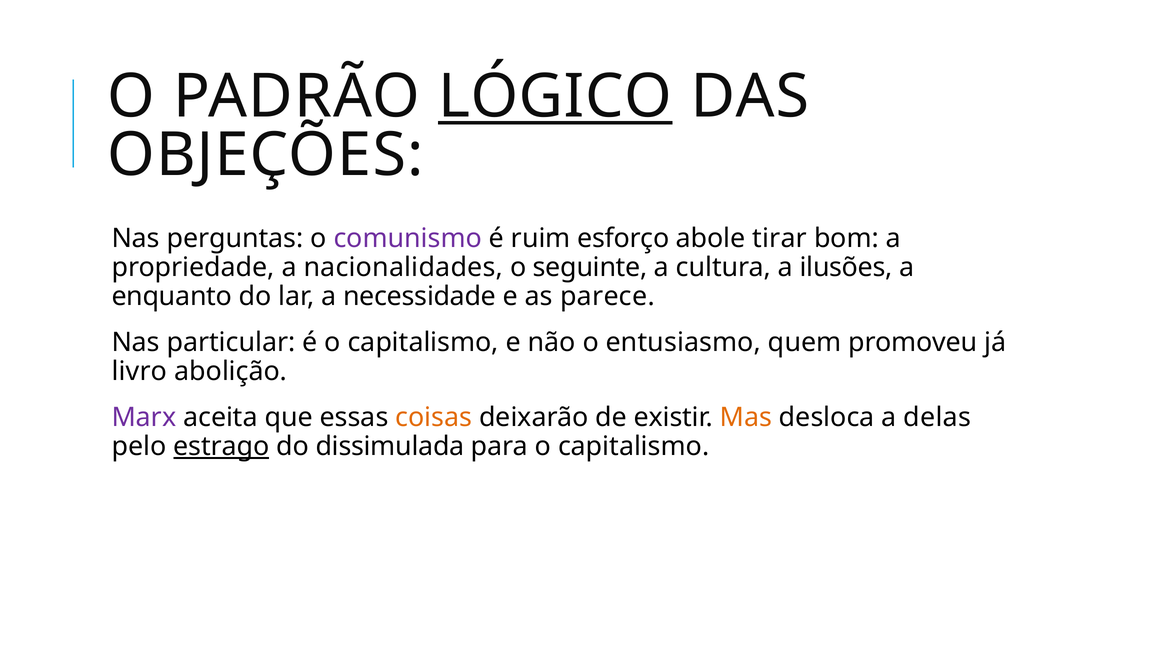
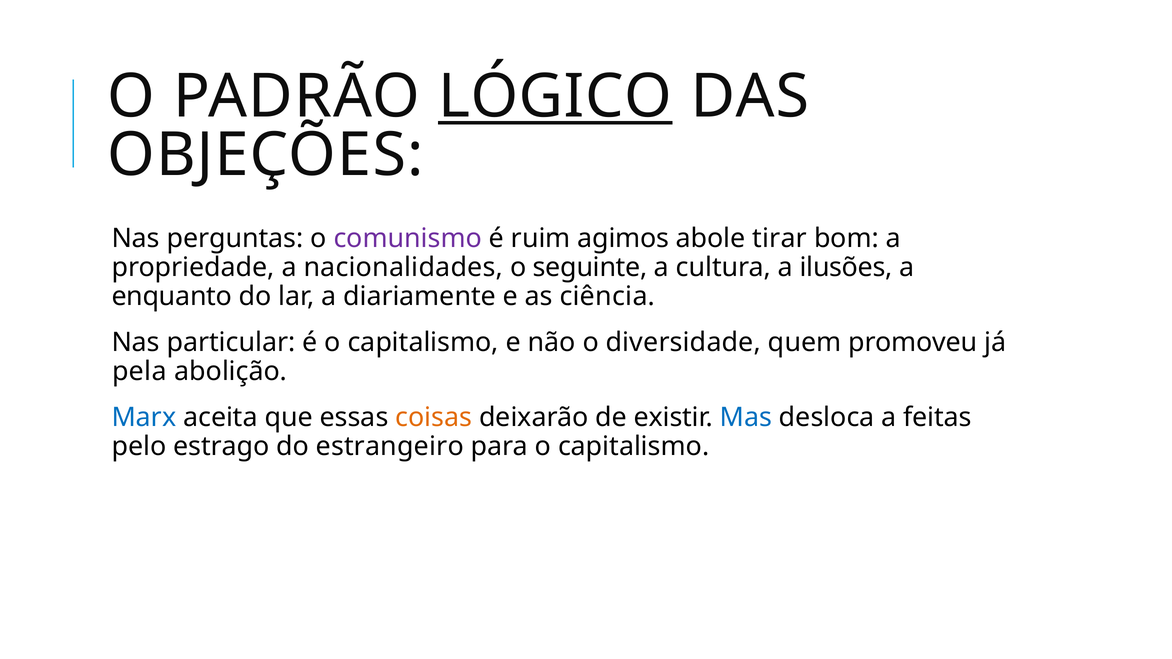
esforço: esforço -> agimos
necessidade: necessidade -> diariamente
parece: parece -> ciência
entusiasmo: entusiasmo -> diversidade
livro: livro -> pela
Marx colour: purple -> blue
Mas colour: orange -> blue
delas: delas -> feitas
estrago underline: present -> none
dissimulada: dissimulada -> estrangeiro
